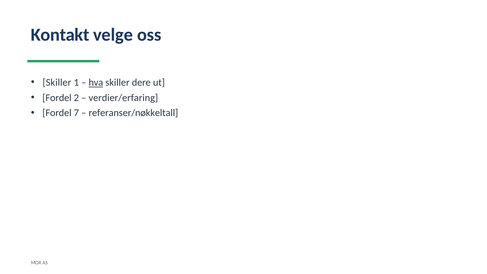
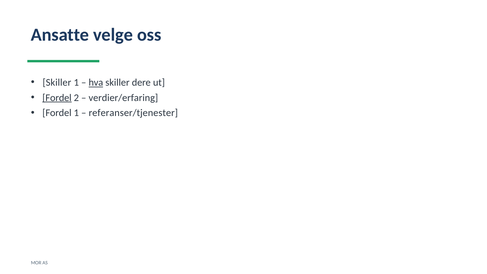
Kontakt: Kontakt -> Ansatte
Fordel at (57, 98) underline: none -> present
Fordel 7: 7 -> 1
referanser/nøkkeltall: referanser/nøkkeltall -> referanser/tjenester
